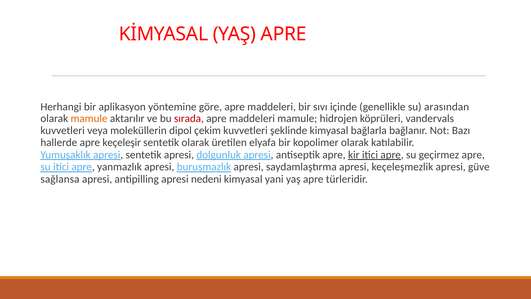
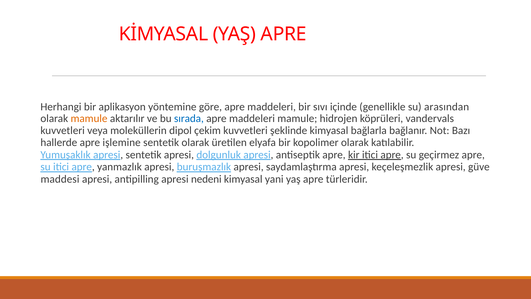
sırada colour: red -> blue
keçeleşir: keçeleşir -> işlemine
sağlansa: sağlansa -> maddesi
